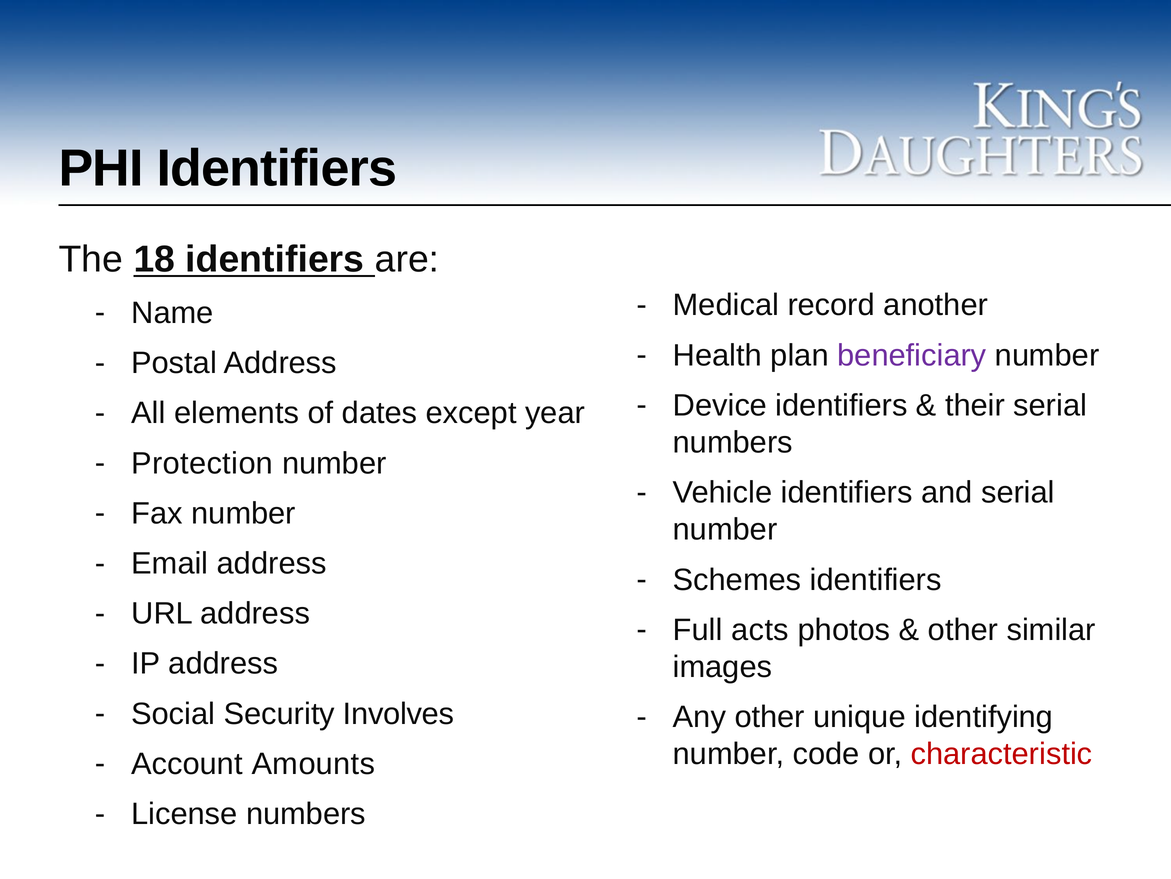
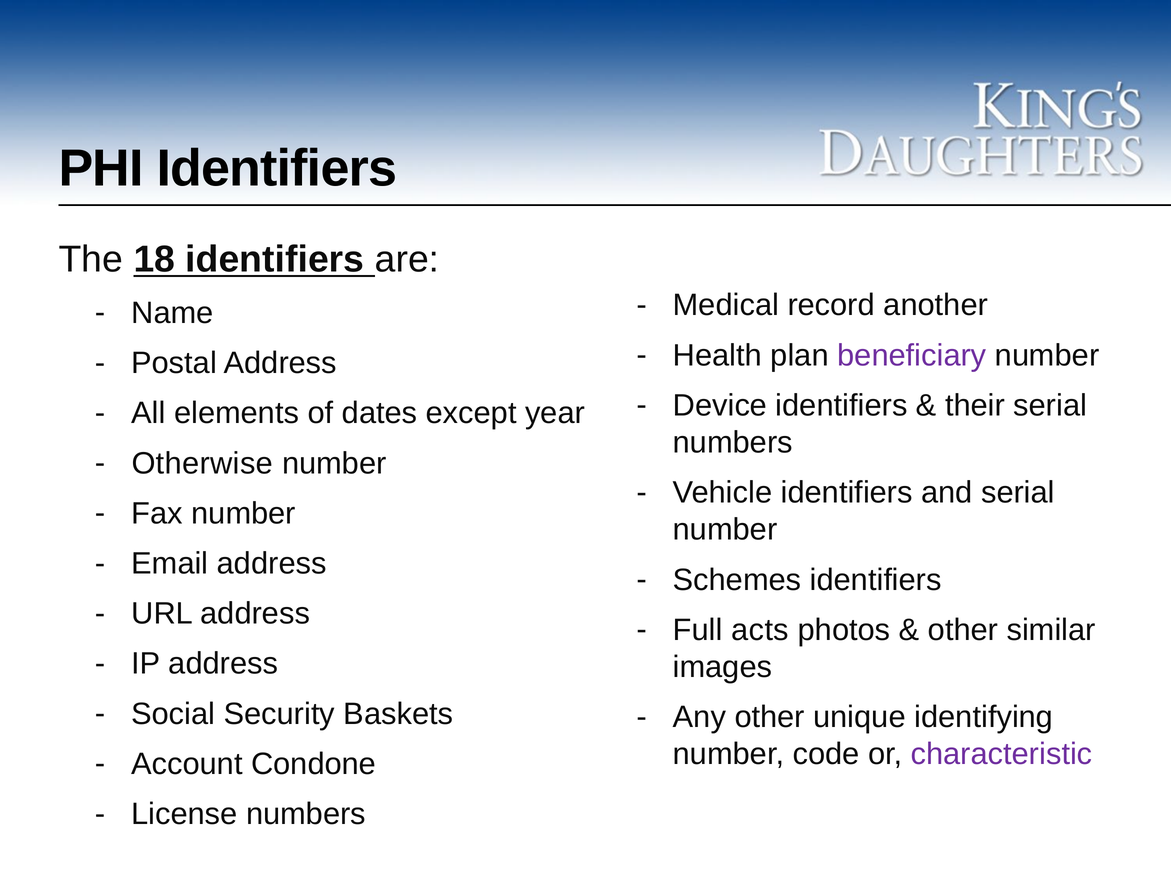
Protection: Protection -> Otherwise
Involves: Involves -> Baskets
characteristic colour: red -> purple
Amounts: Amounts -> Condone
